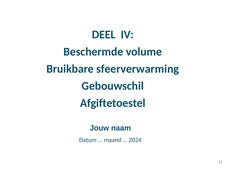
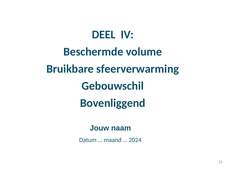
Afgiftetoestel: Afgiftetoestel -> Bovenliggend
